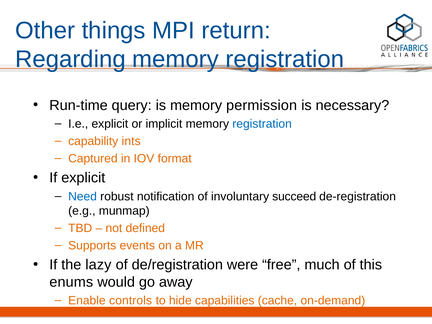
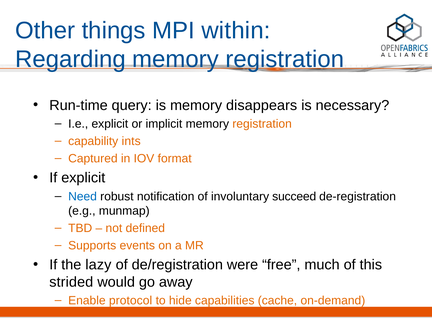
return: return -> within
permission: permission -> disappears
registration at (262, 124) colour: blue -> orange
enums: enums -> strided
controls: controls -> protocol
